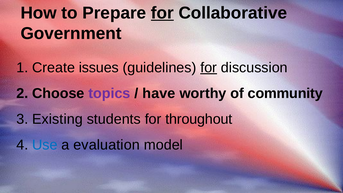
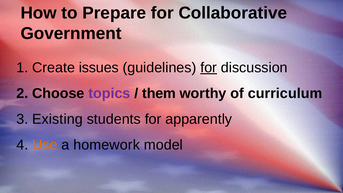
for at (162, 13) underline: present -> none
have: have -> them
community: community -> curriculum
throughout: throughout -> apparently
Use colour: blue -> orange
evaluation: evaluation -> homework
